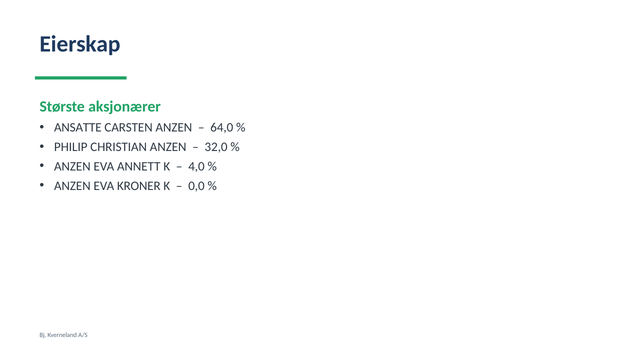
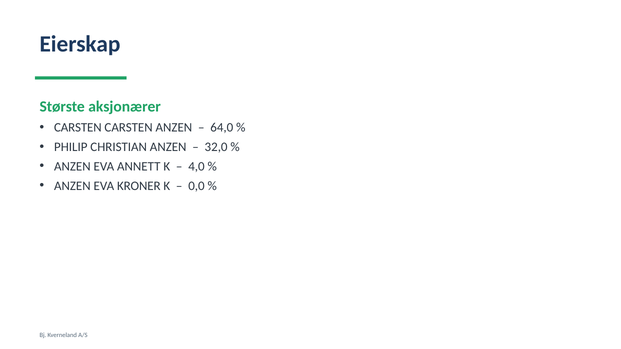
ANSATTE at (78, 128): ANSATTE -> CARSTEN
